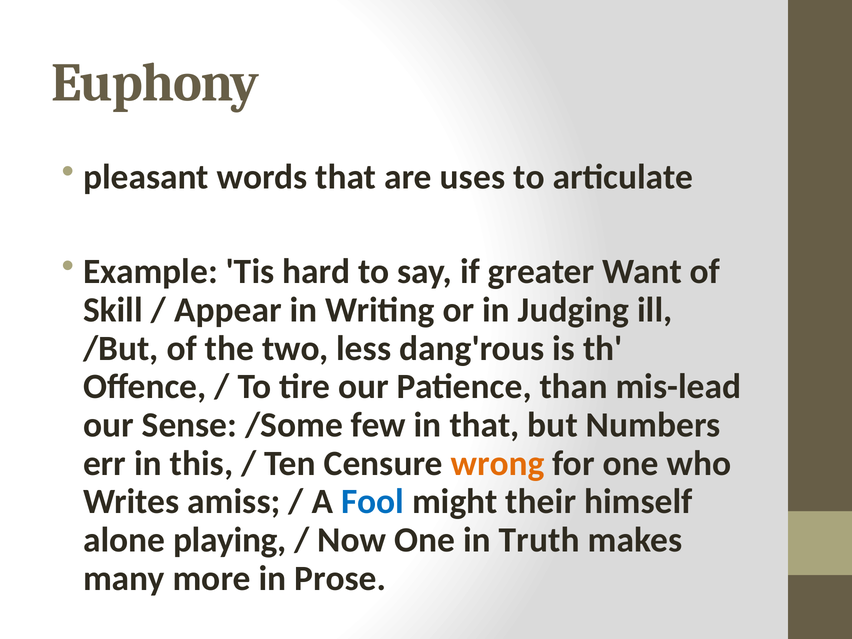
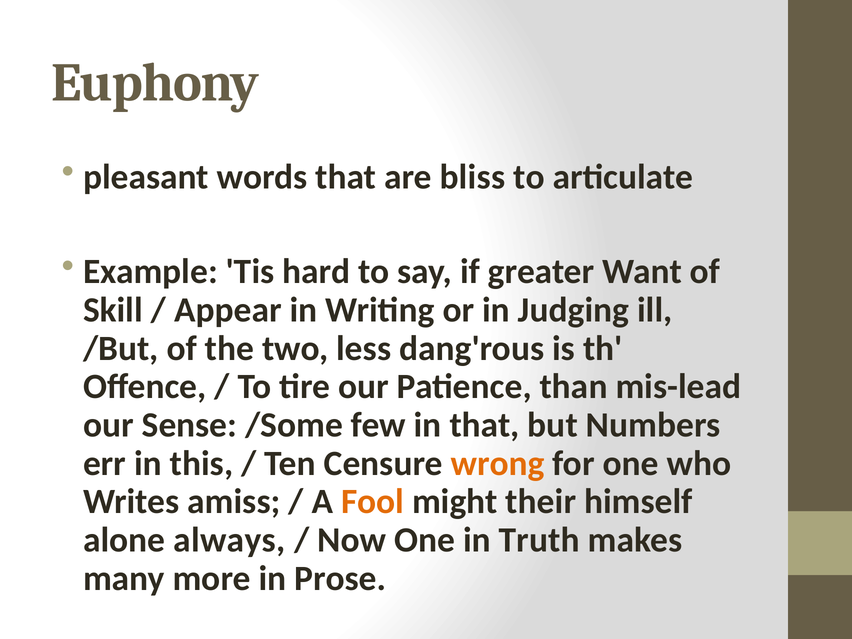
uses: uses -> bliss
Fool colour: blue -> orange
playing: playing -> always
